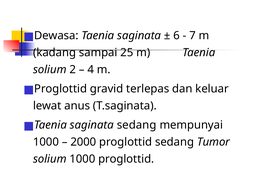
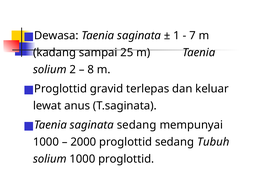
6: 6 -> 1
4: 4 -> 8
Tumor: Tumor -> Tubuh
